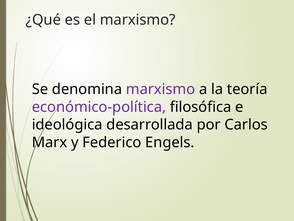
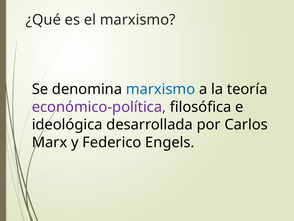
marxismo at (161, 89) colour: purple -> blue
